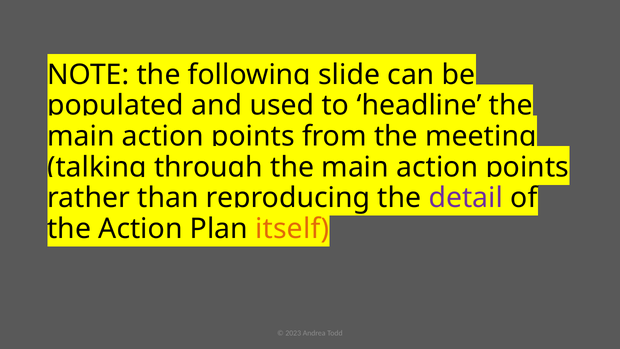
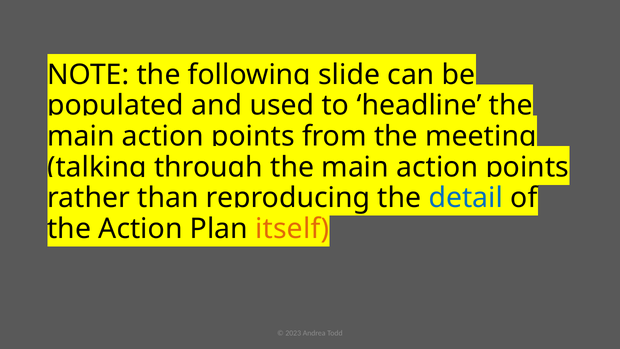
detail colour: purple -> blue
